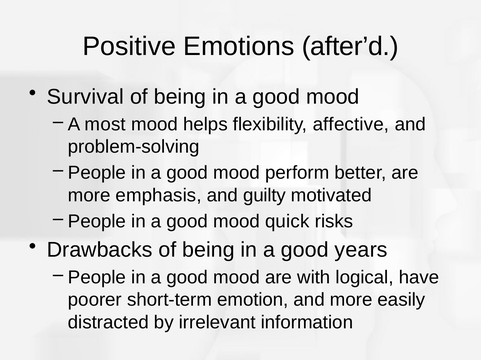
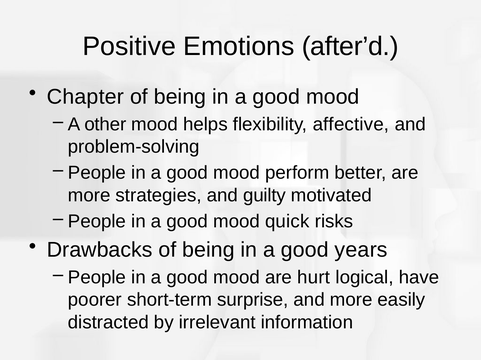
Survival: Survival -> Chapter
most: most -> other
emphasis: emphasis -> strategies
with: with -> hurt
emotion: emotion -> surprise
